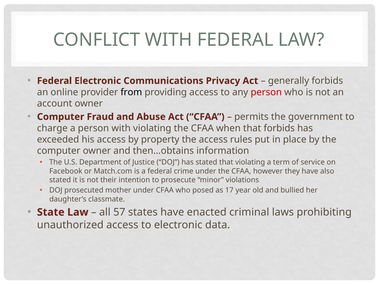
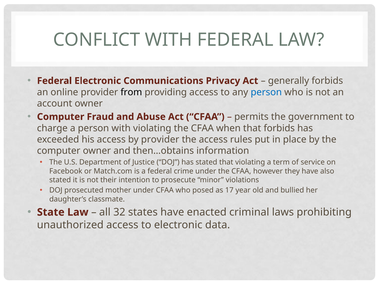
person at (266, 92) colour: red -> blue
by property: property -> provider
57: 57 -> 32
